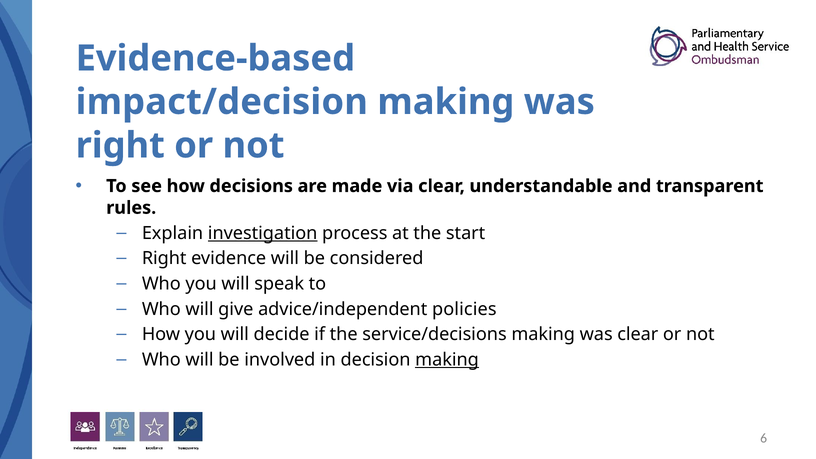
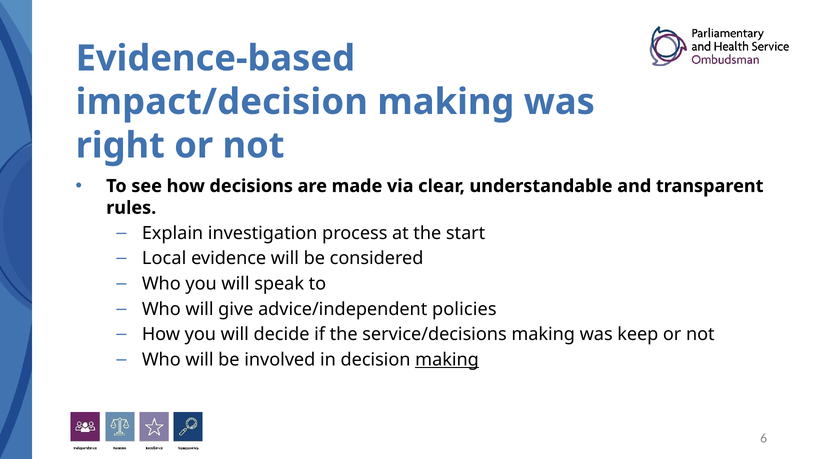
investigation underline: present -> none
Right at (164, 258): Right -> Local
was clear: clear -> keep
